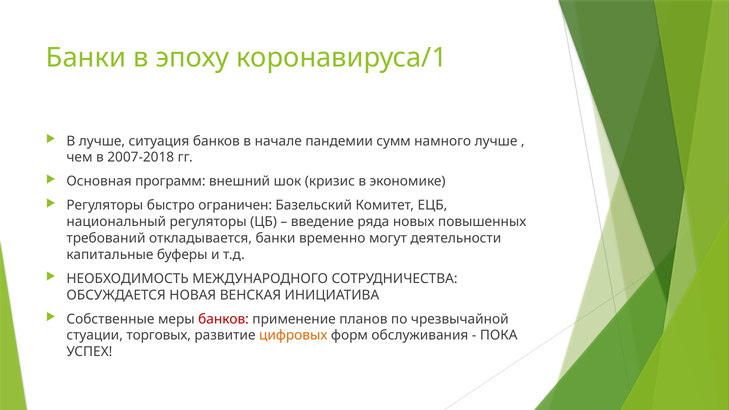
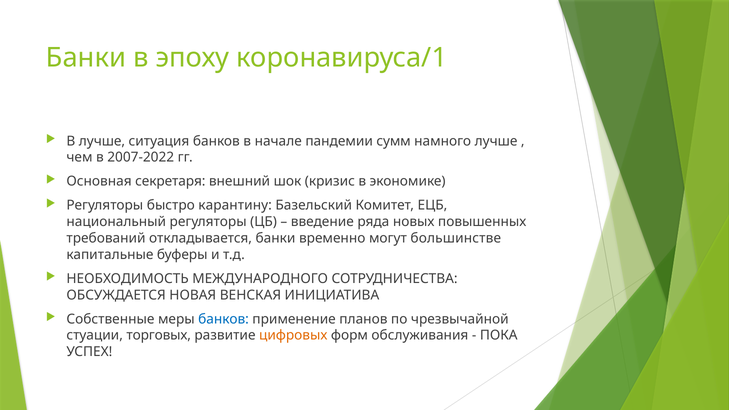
2007-2018: 2007-2018 -> 2007-2022
программ: программ -> секретаря
ограничен: ограничен -> карантину
деятельности: деятельности -> большинстве
банков at (224, 319) colour: red -> blue
